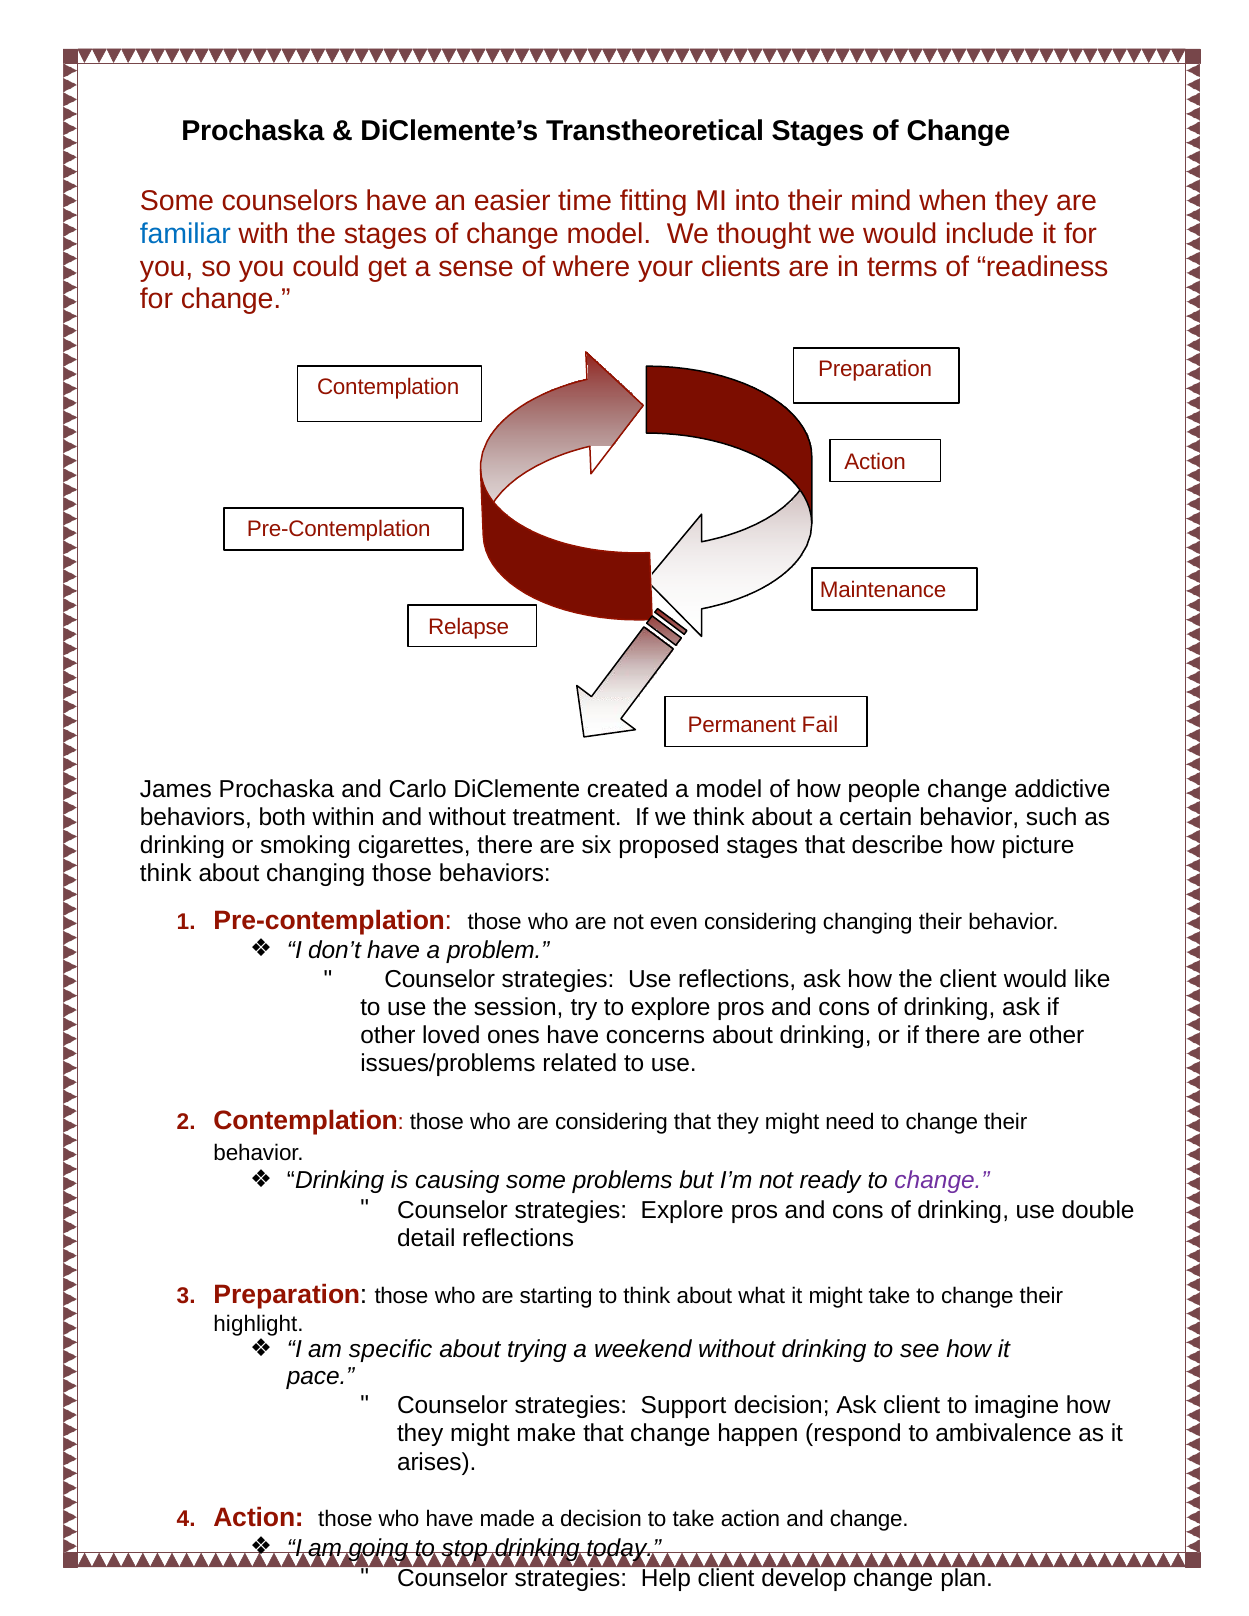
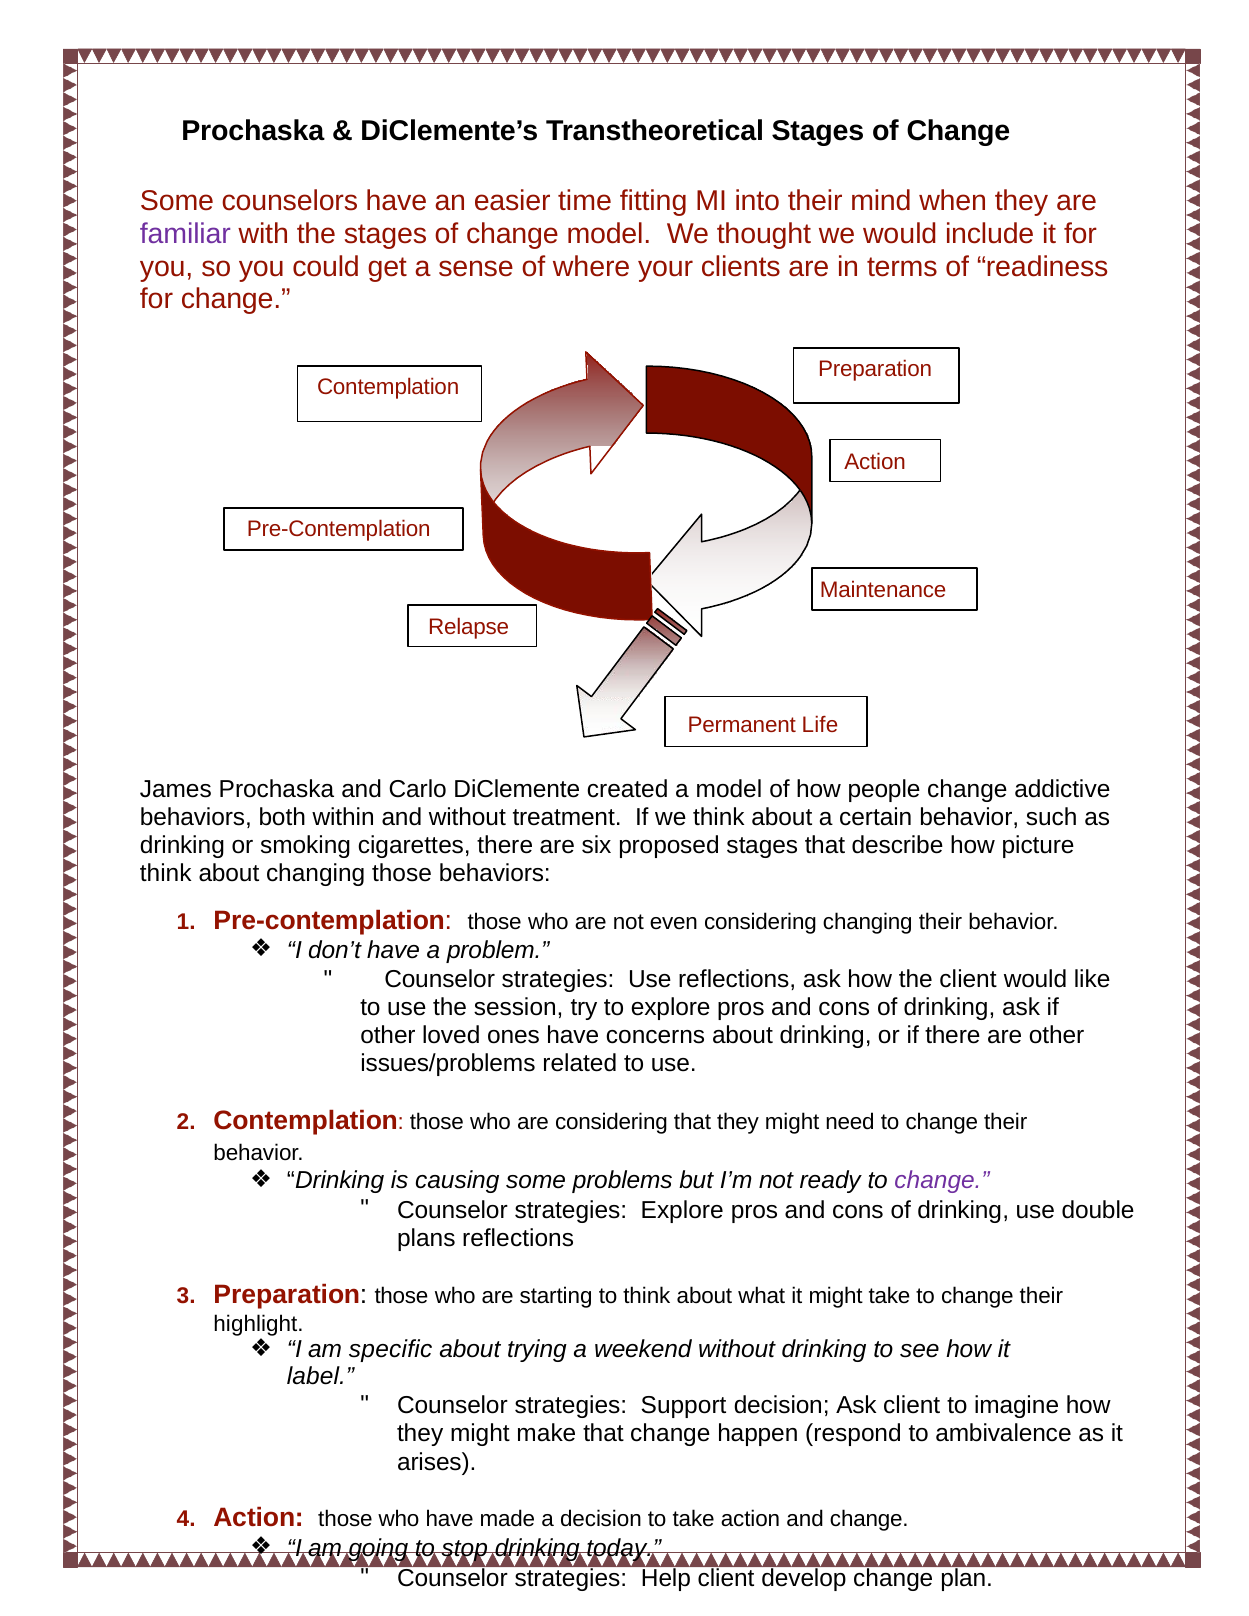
familiar colour: blue -> purple
Fail: Fail -> Life
detail: detail -> plans
pace: pace -> label
